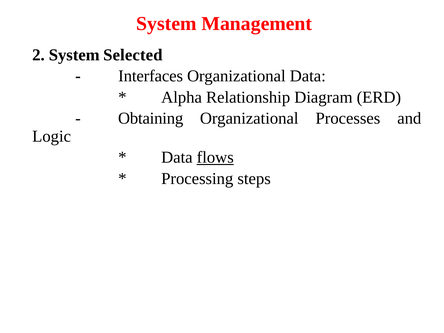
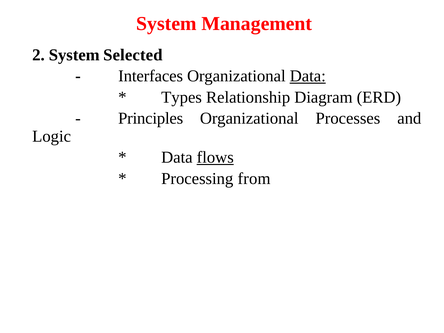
Data at (308, 76) underline: none -> present
Alpha: Alpha -> Types
Obtaining: Obtaining -> Principles
steps: steps -> from
